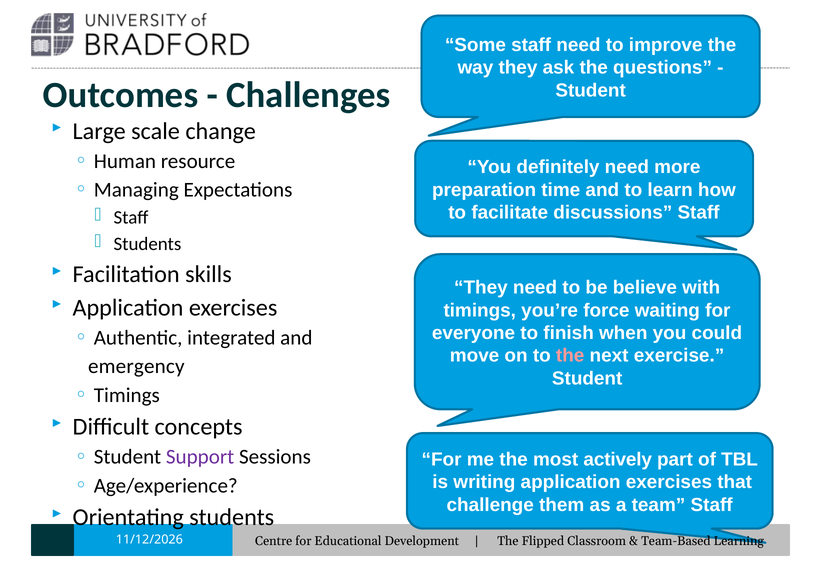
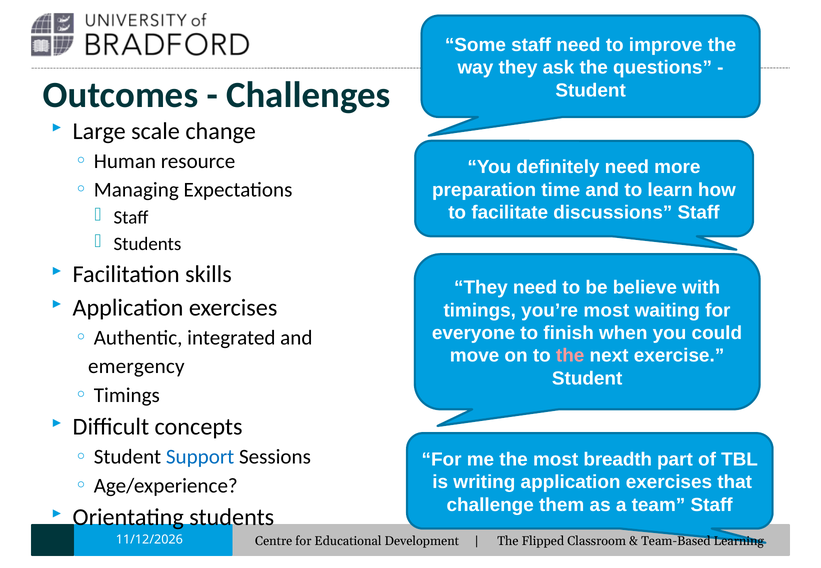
you’re force: force -> most
Support colour: purple -> blue
actively: actively -> breadth
